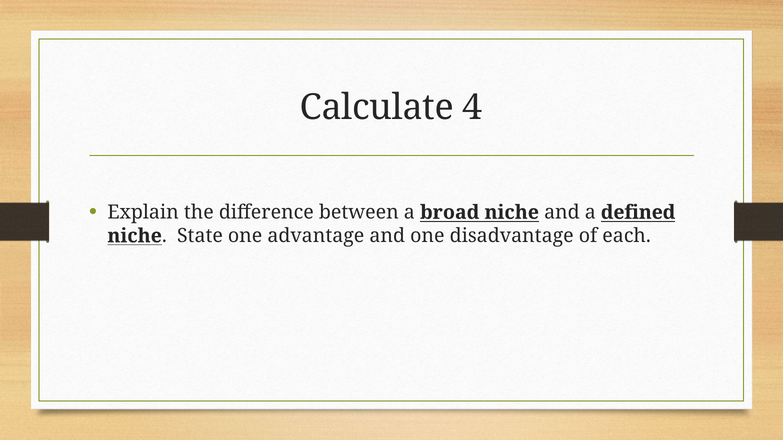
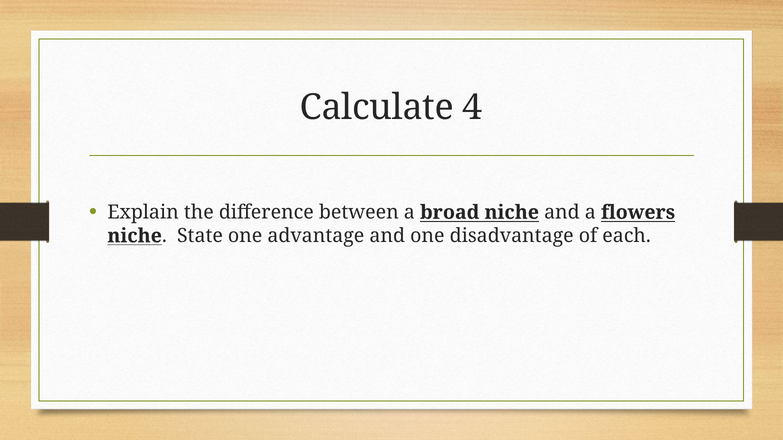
defined: defined -> flowers
